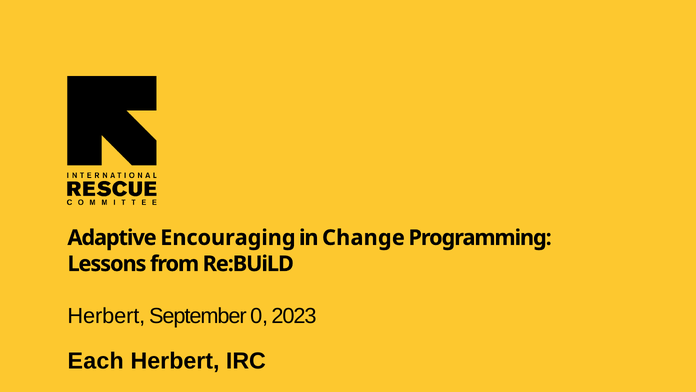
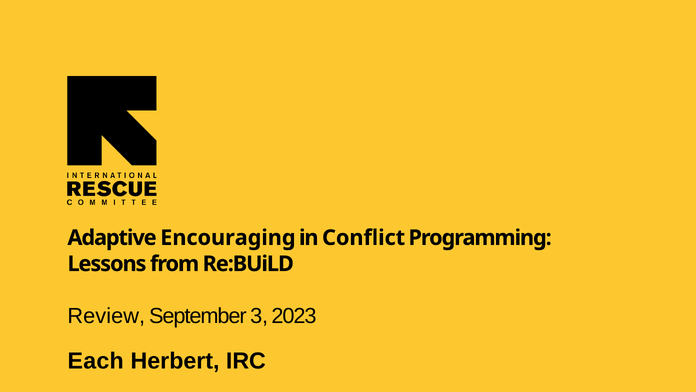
Change: Change -> Conflict
Herbert at (106, 316): Herbert -> Review
0: 0 -> 3
